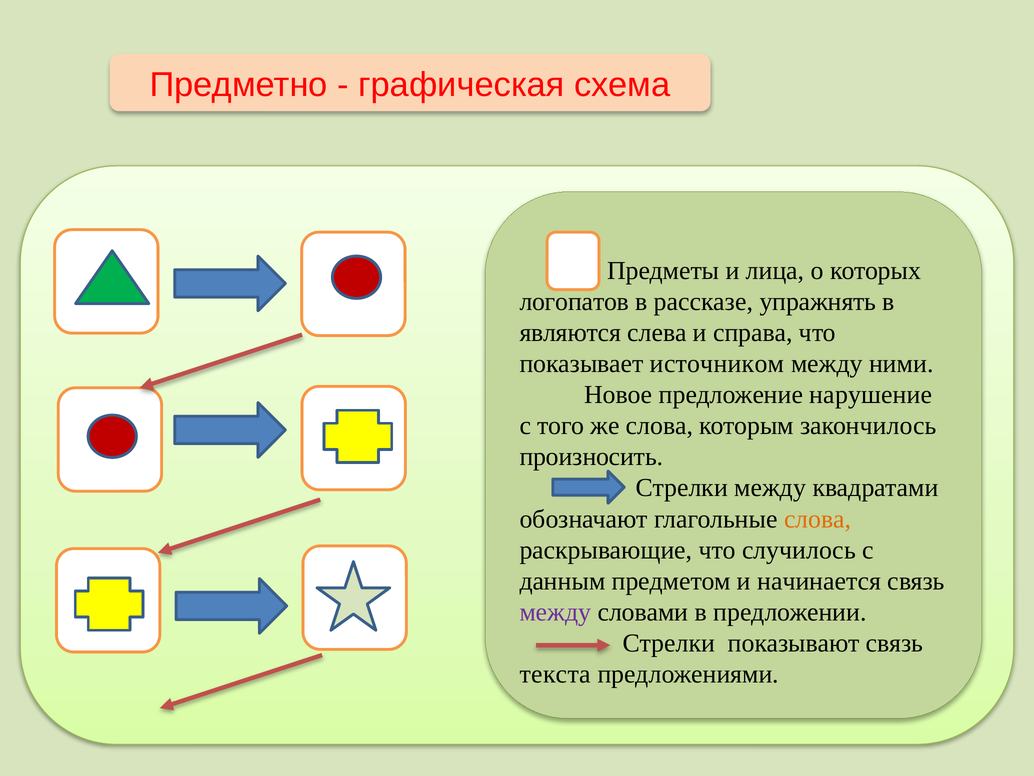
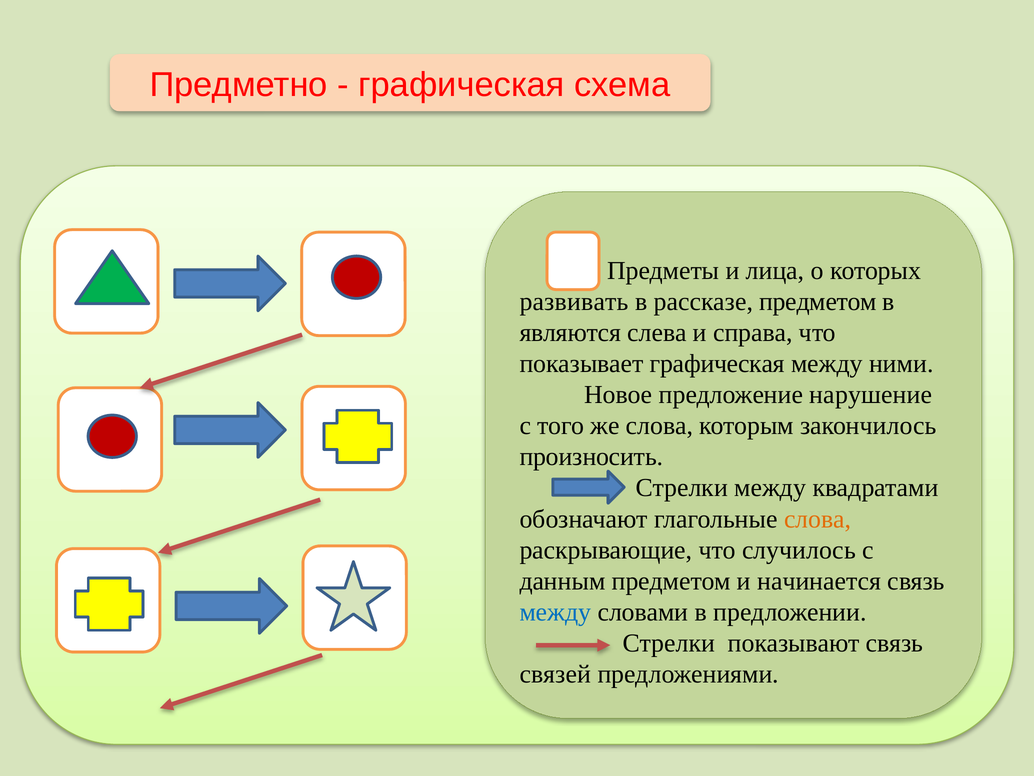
логопатов: логопатов -> развивать
рассказе упражнять: упражнять -> предметом
показывает источником: источником -> графическая
между at (555, 612) colour: purple -> blue
текста: текста -> связей
